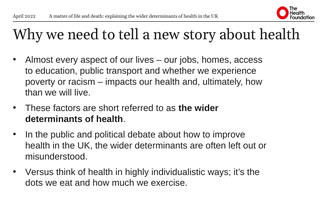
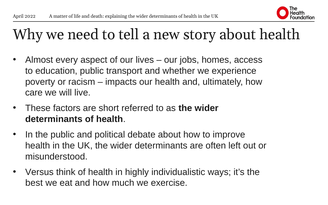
than: than -> care
dots: dots -> best
